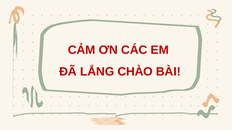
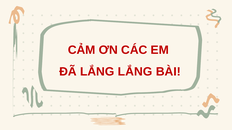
LẮNG CHÀO: CHÀO -> LẮNG
